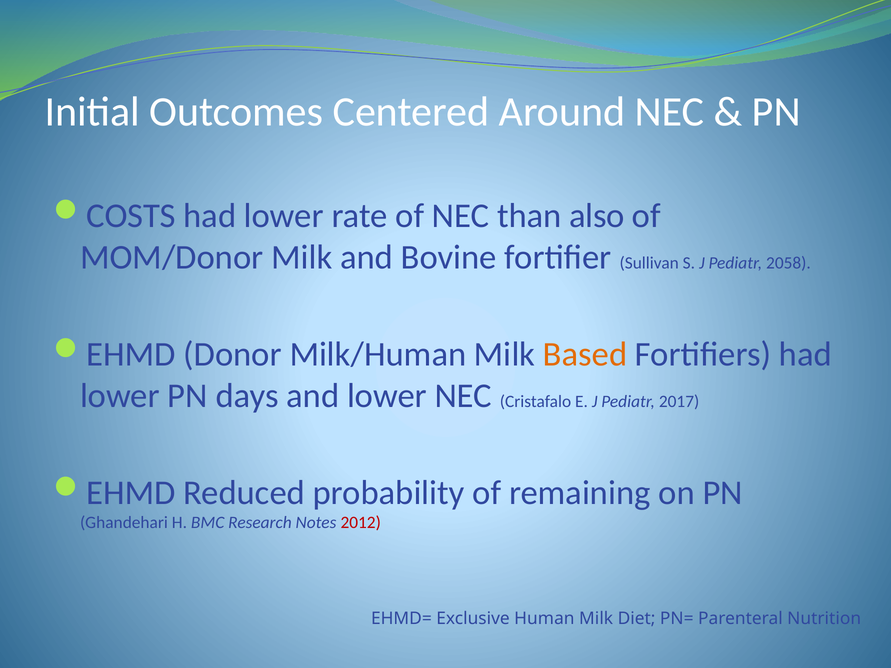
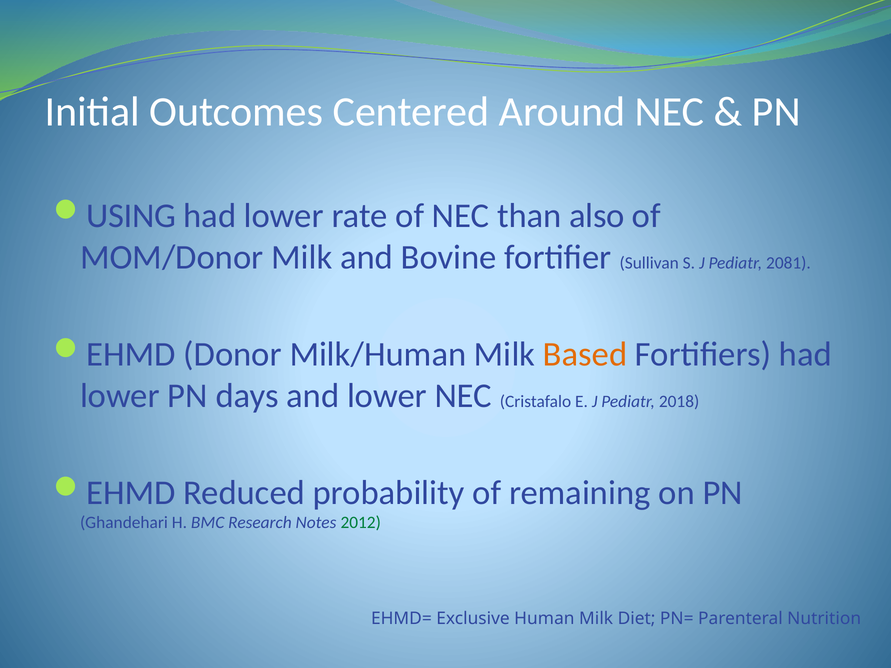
COSTS: COSTS -> USING
2058: 2058 -> 2081
2017: 2017 -> 2018
2012 colour: red -> green
